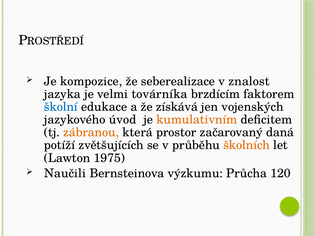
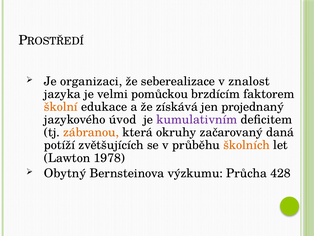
kompozice: kompozice -> organizaci
továrníka: továrníka -> pomůckou
školní colour: blue -> orange
vojenských: vojenských -> projednaný
kumulativním colour: orange -> purple
prostor: prostor -> okruhy
1975: 1975 -> 1978
Naučili: Naučili -> Obytný
120: 120 -> 428
